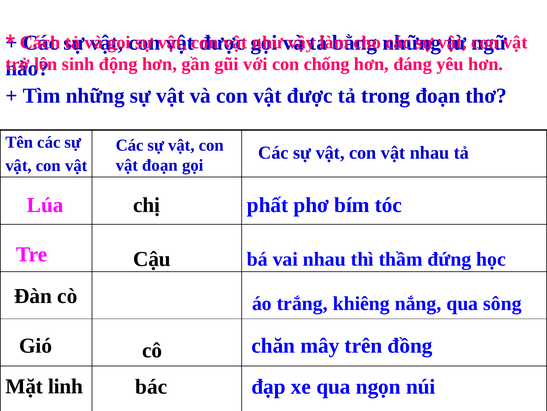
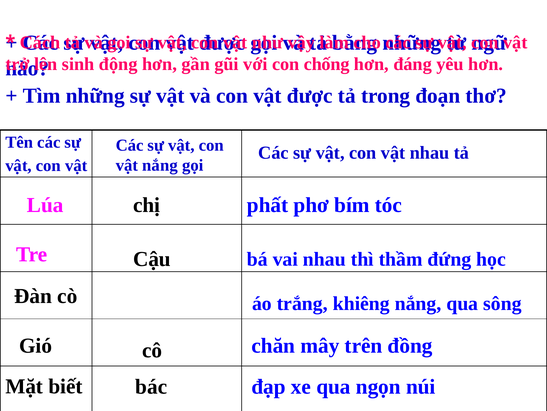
vật đoạn: đoạn -> nắng
linh: linh -> biết
